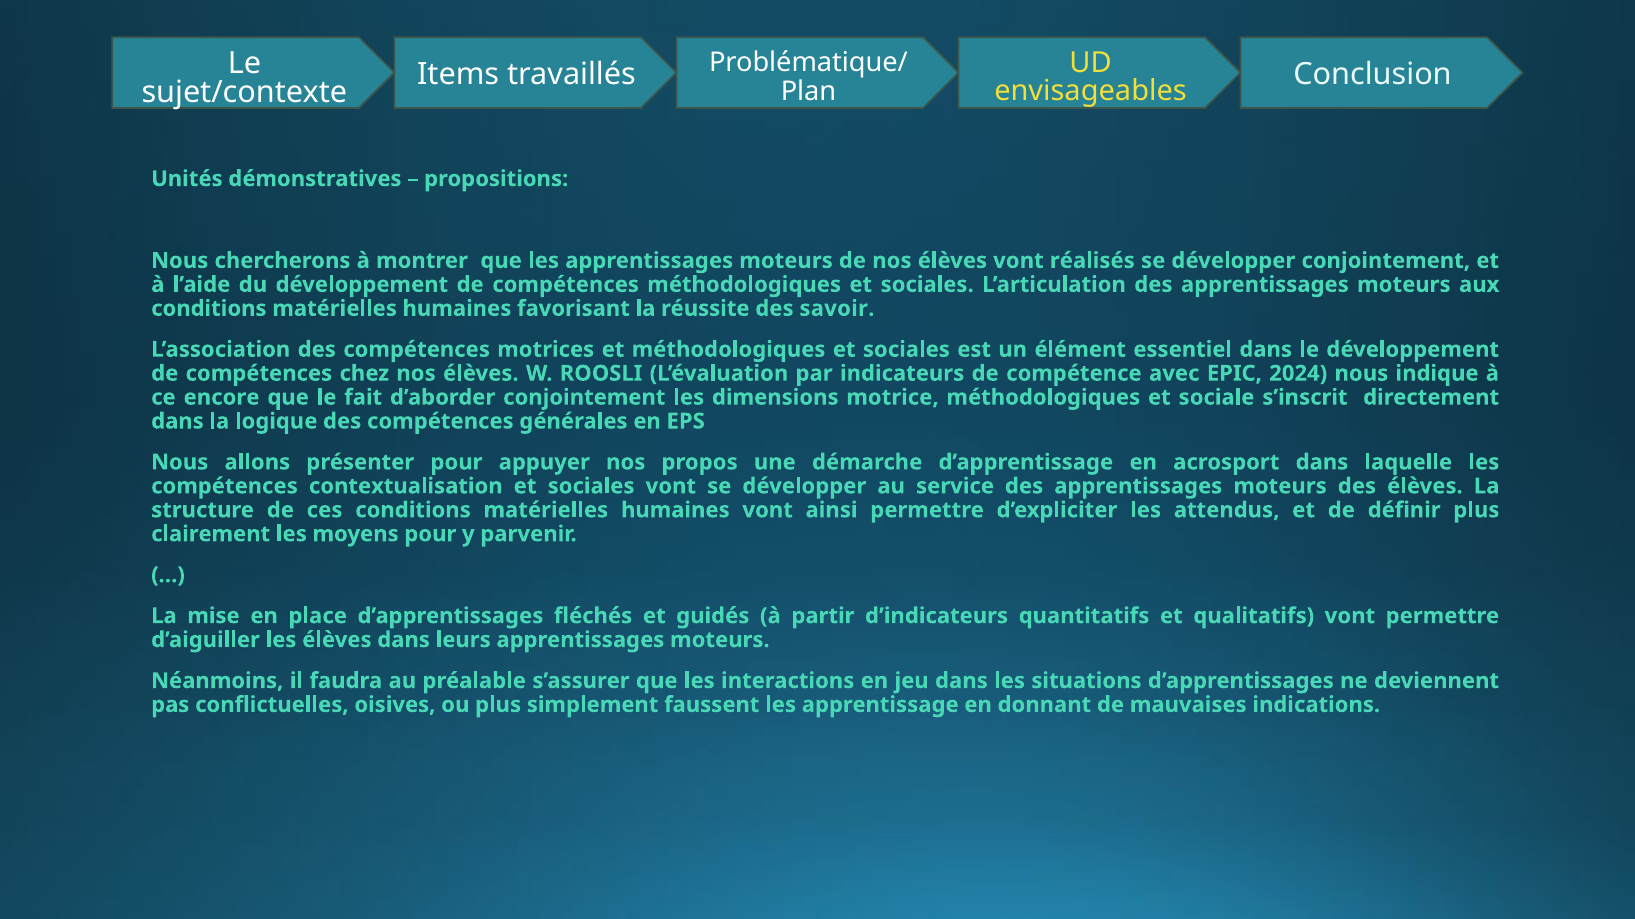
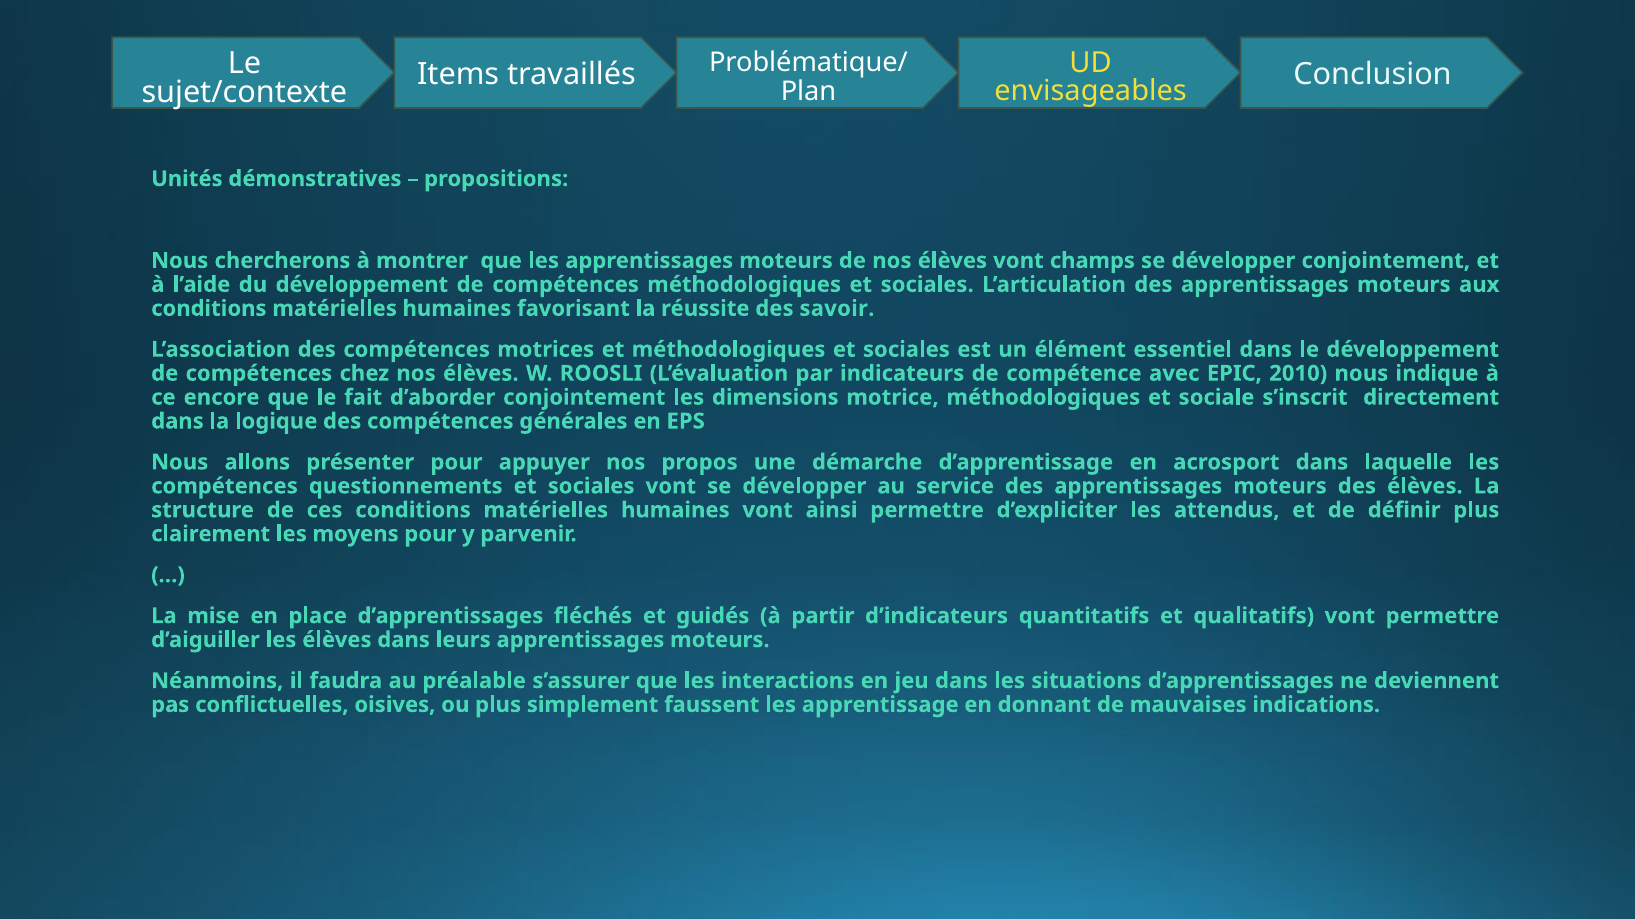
réalisés: réalisés -> champs
2024: 2024 -> 2010
contextualisation: contextualisation -> questionnements
